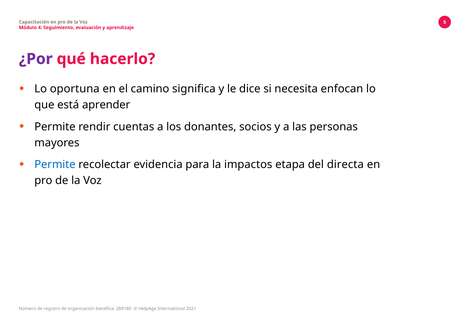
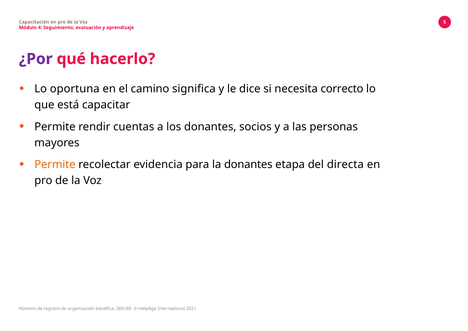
enfocan: enfocan -> correcto
aprender: aprender -> capacitar
Permite at (55, 165) colour: blue -> orange
la impactos: impactos -> donantes
